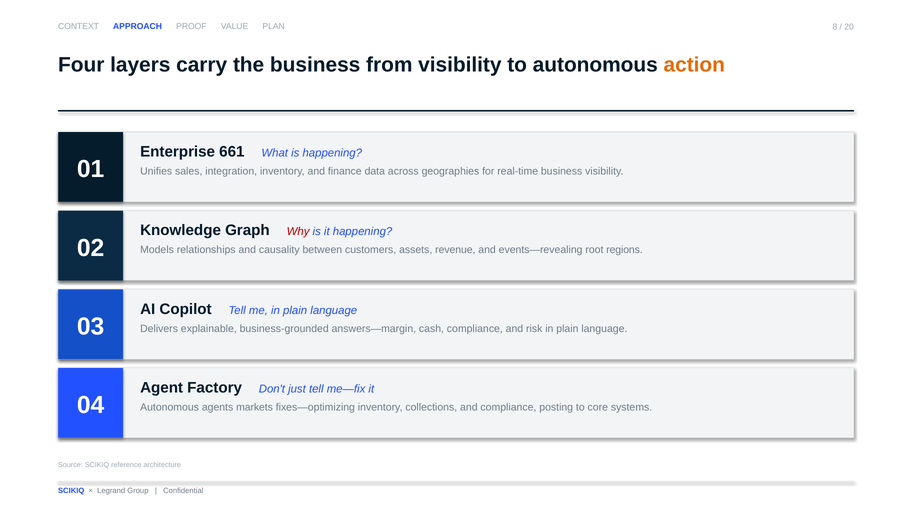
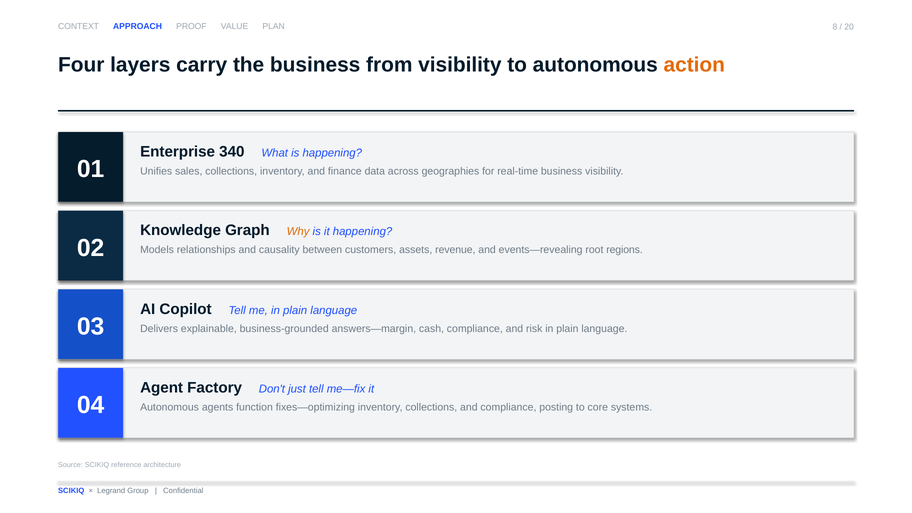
661: 661 -> 340
sales integration: integration -> collections
Why colour: red -> orange
markets: markets -> function
